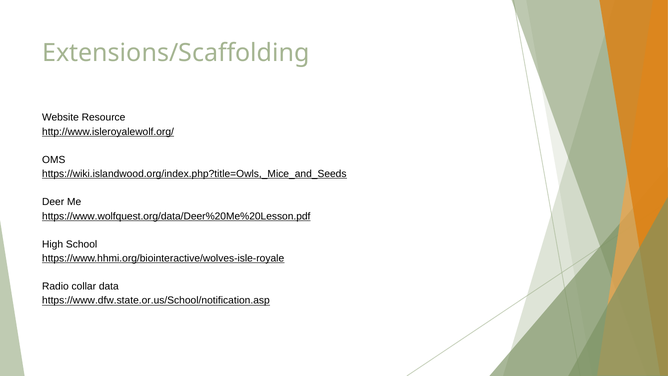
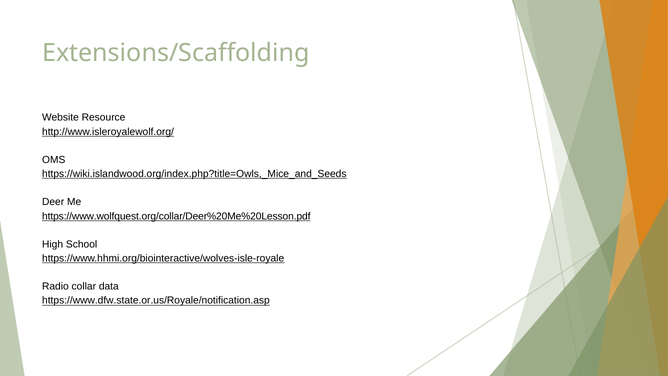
https://www.wolfquest.org/data/Deer%20Me%20Lesson.pdf: https://www.wolfquest.org/data/Deer%20Me%20Lesson.pdf -> https://www.wolfquest.org/collar/Deer%20Me%20Lesson.pdf
https://www.dfw.state.or.us/School/notification.asp: https://www.dfw.state.or.us/School/notification.asp -> https://www.dfw.state.or.us/Royale/notification.asp
